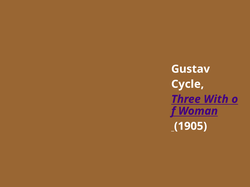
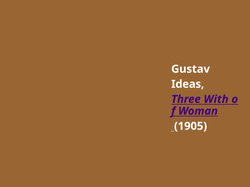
Cycle: Cycle -> Ideas
